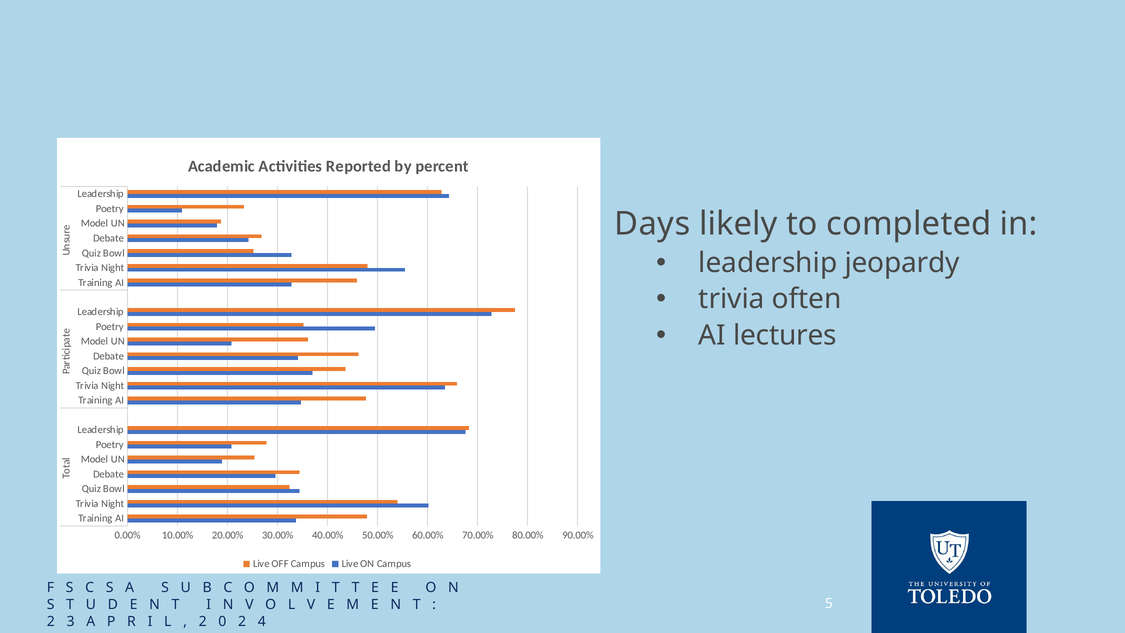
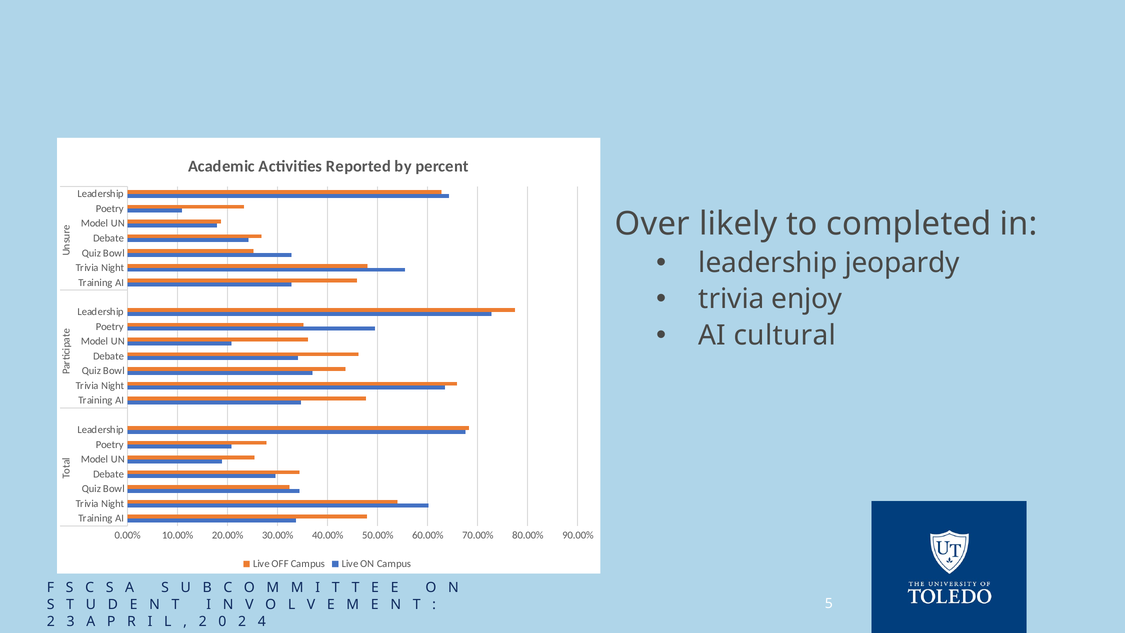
Days: Days -> Over
often: often -> enjoy
lectures: lectures -> cultural
